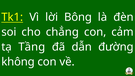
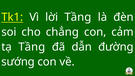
lời Bông: Bông -> Tầng
không: không -> sướng
